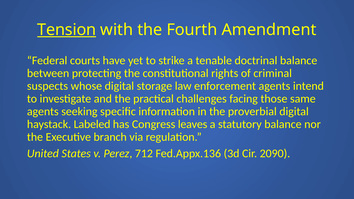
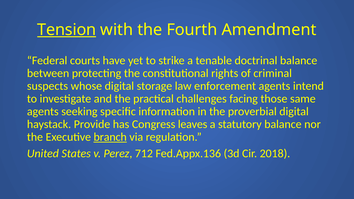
Labeled: Labeled -> Provide
branch underline: none -> present
2090: 2090 -> 2018
